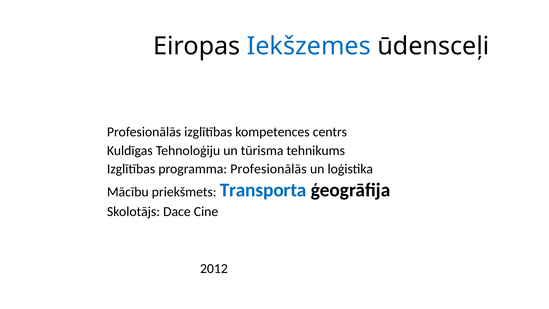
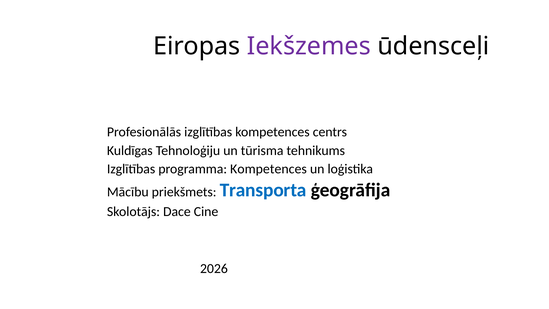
Iekšzemes colour: blue -> purple
programma Profesionālās: Profesionālās -> Kompetences
2012: 2012 -> 2026
